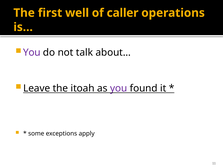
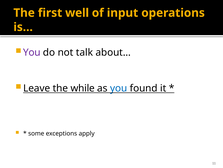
caller: caller -> input
itoah: itoah -> while
you at (119, 88) colour: purple -> blue
